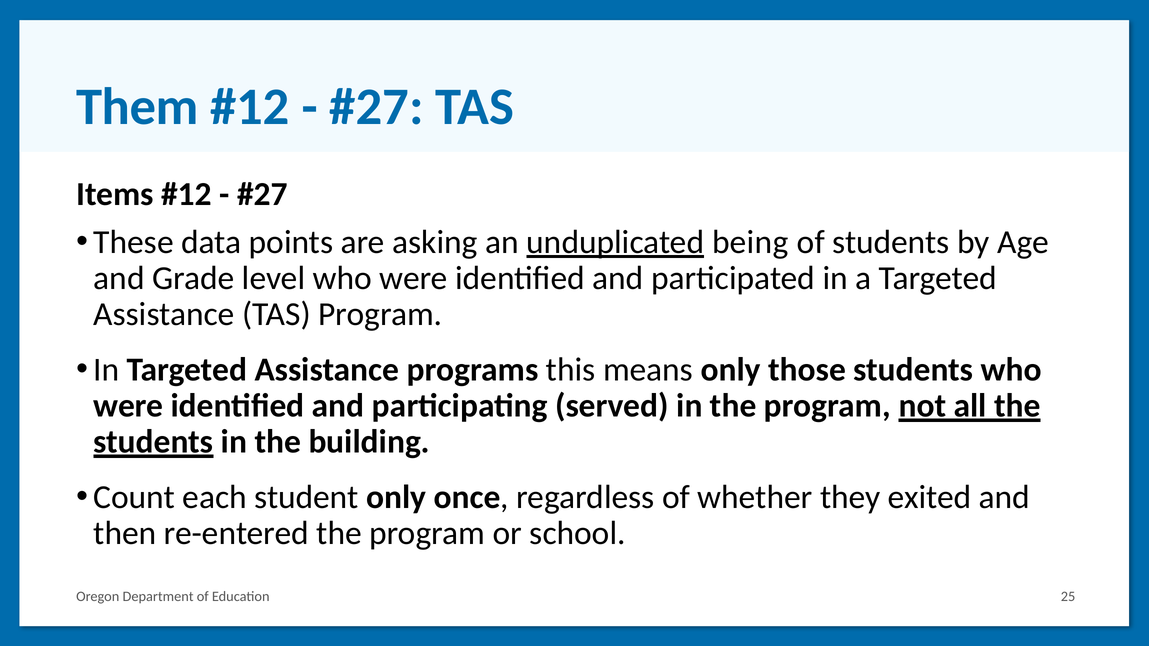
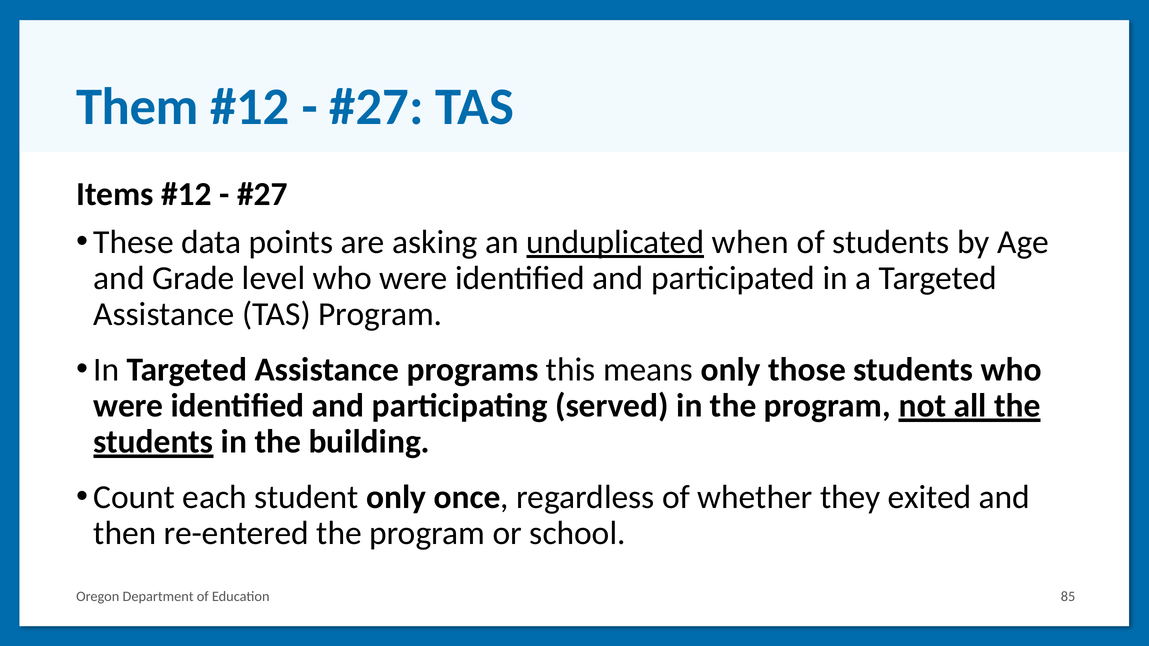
being: being -> when
25: 25 -> 85
